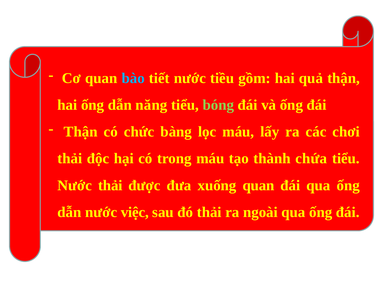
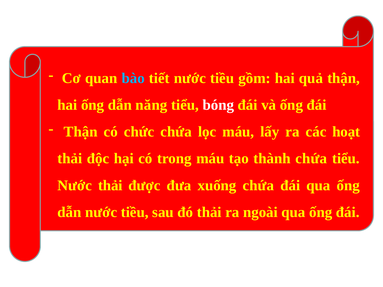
bóng colour: light green -> white
chức bàng: bàng -> chứa
chơi: chơi -> hoạt
xuống quan: quan -> chứa
dẫn nước việc: việc -> tiều
